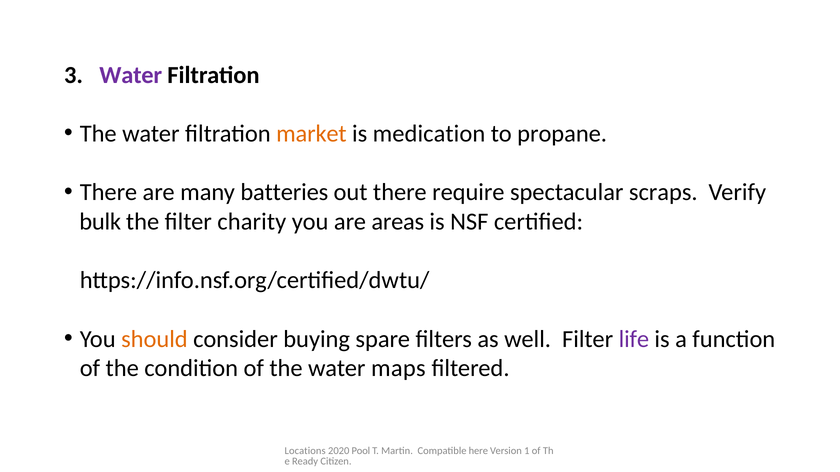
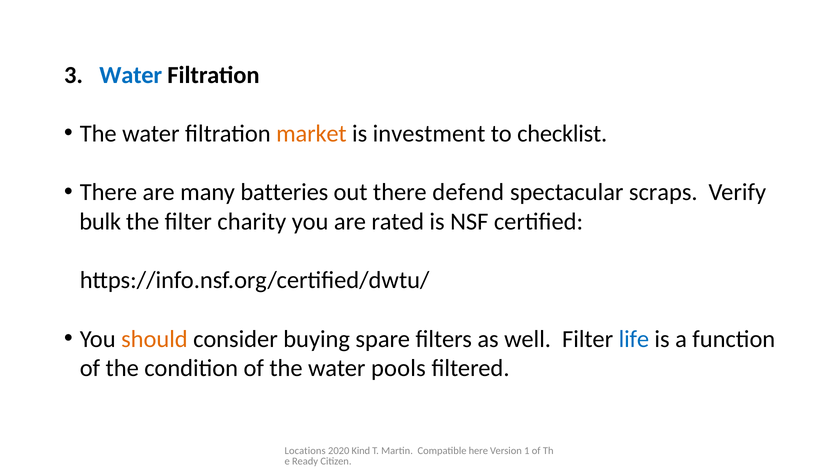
Water at (131, 75) colour: purple -> blue
medication: medication -> investment
propane: propane -> checklist
require: require -> defend
areas: areas -> rated
life colour: purple -> blue
maps: maps -> pools
Pool: Pool -> Kind
